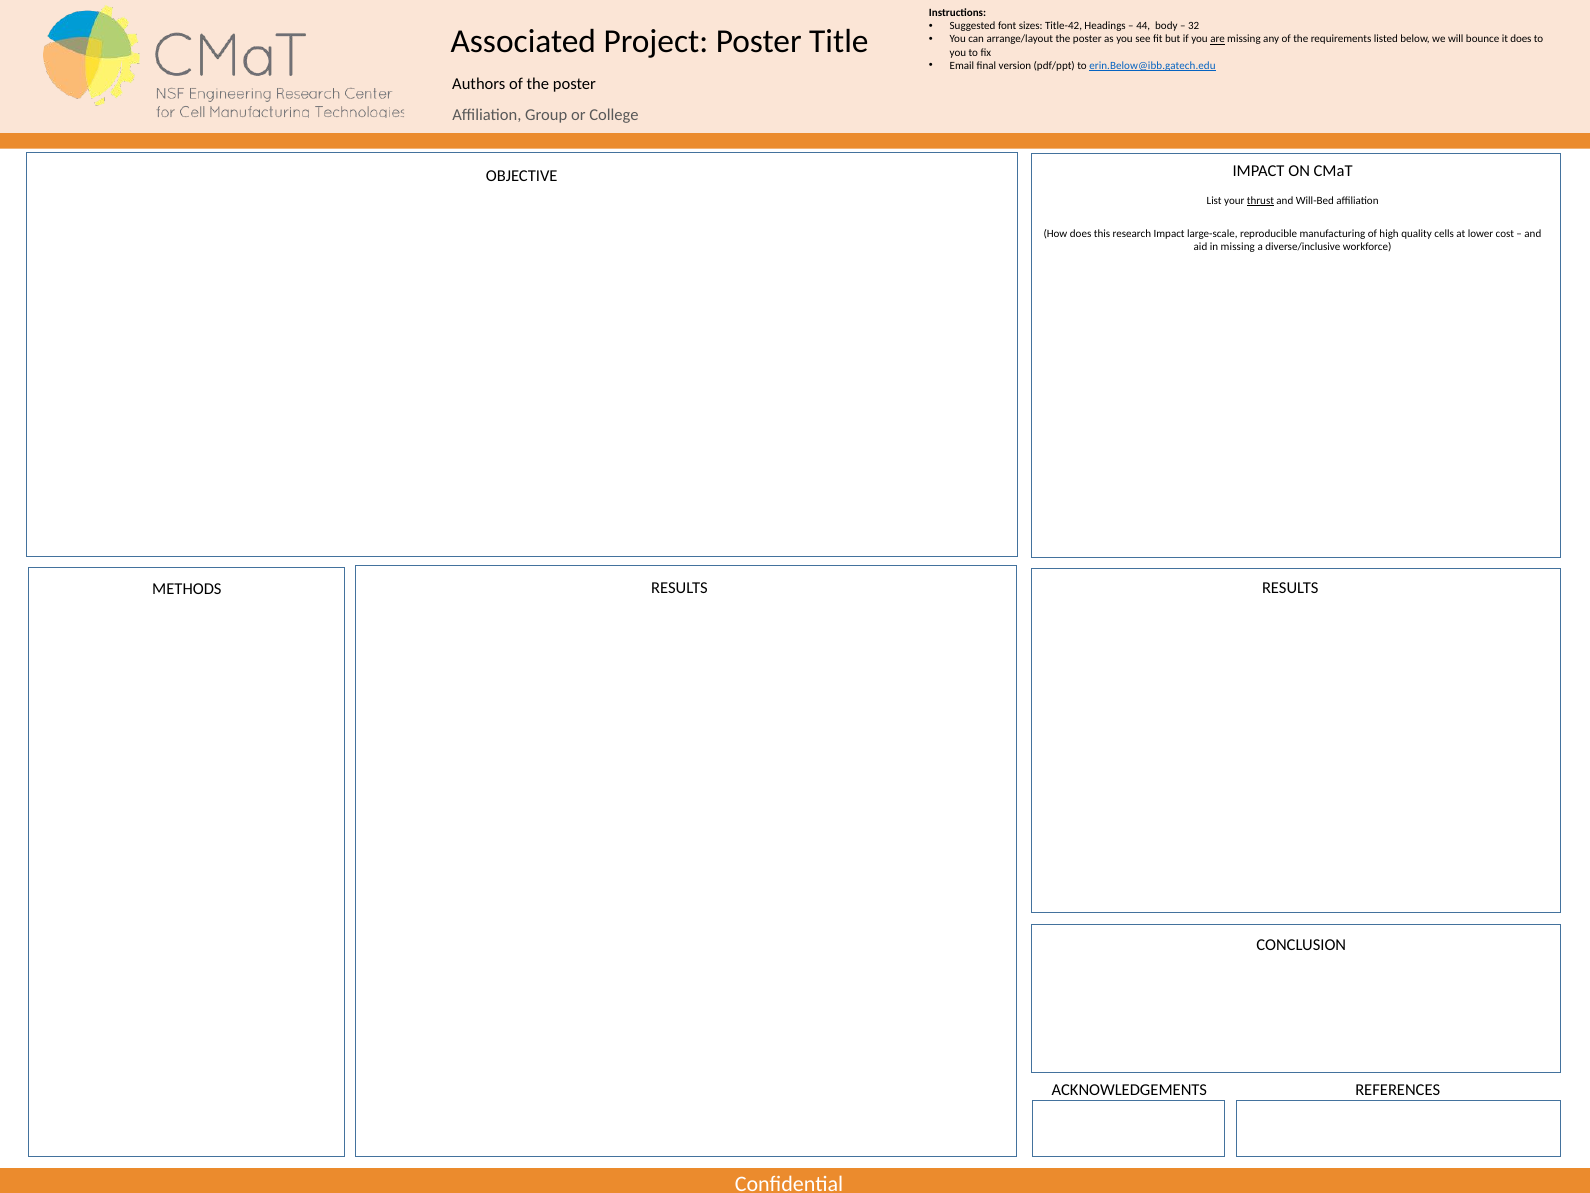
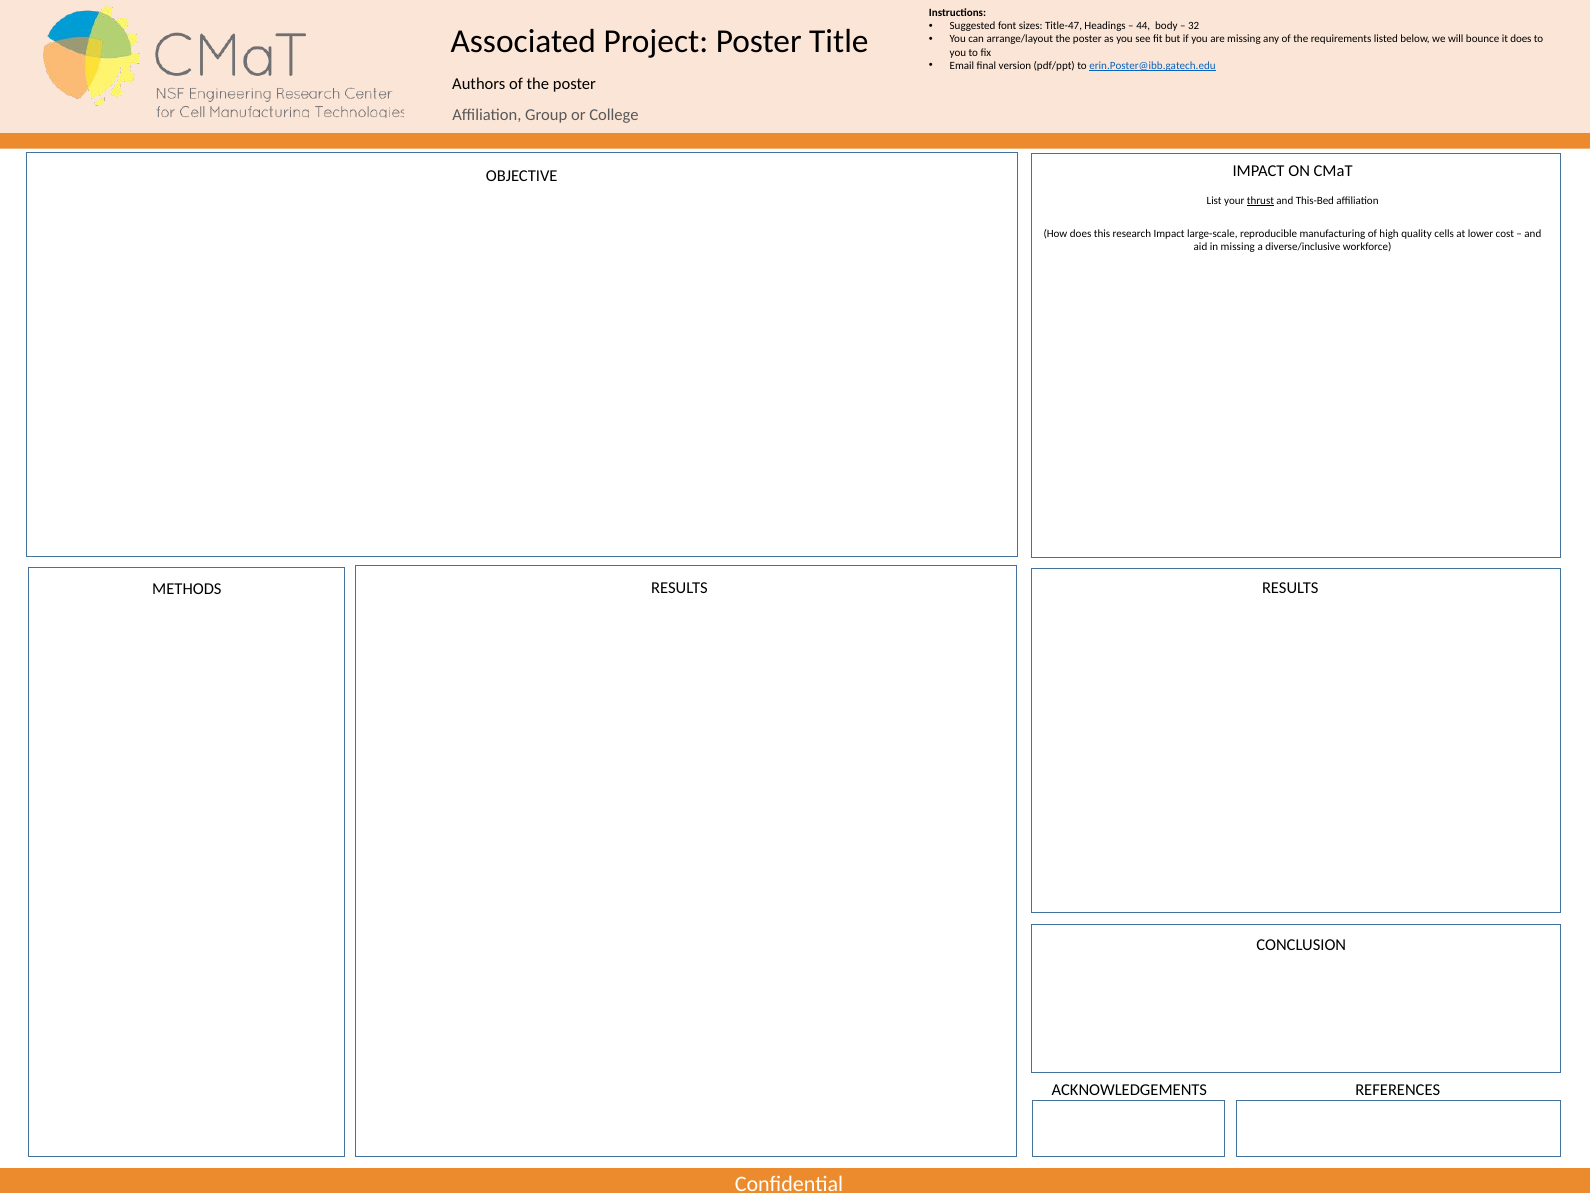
Title-42: Title-42 -> Title-47
are underline: present -> none
erin.Below@ibb.gatech.edu: erin.Below@ibb.gatech.edu -> erin.Poster@ibb.gatech.edu
Will-Bed: Will-Bed -> This-Bed
